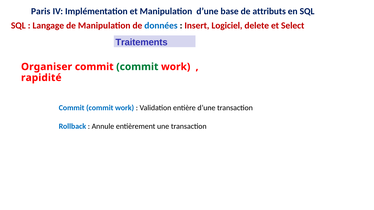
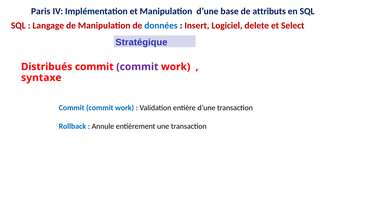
Traitements: Traitements -> Stratégique
Organiser: Organiser -> Distribués
commit at (137, 67) colour: green -> purple
rapidité: rapidité -> syntaxe
